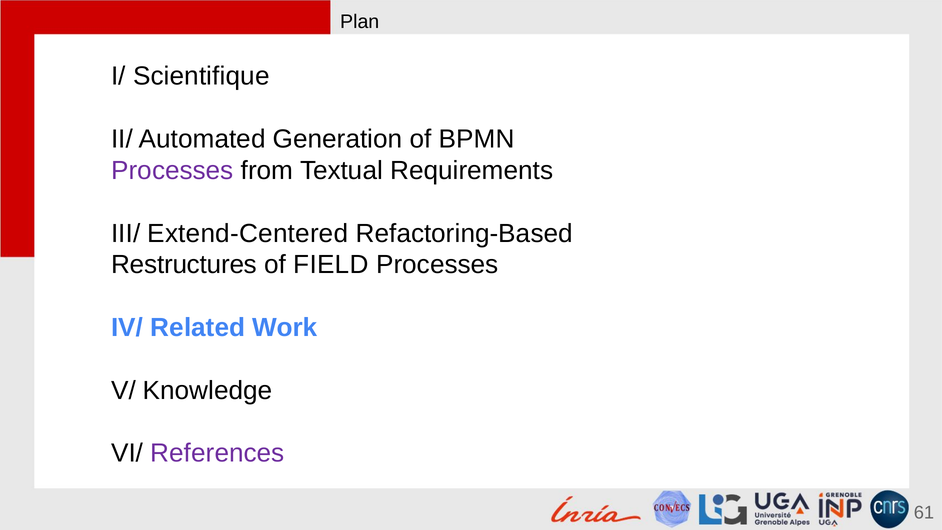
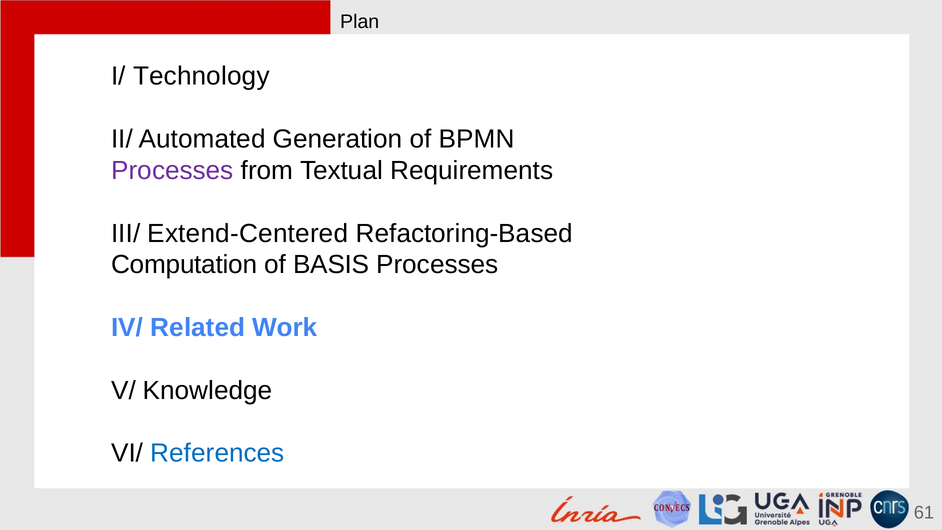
Scientifique: Scientifique -> Technology
Restructures: Restructures -> Computation
FIELD: FIELD -> BASIS
References colour: purple -> blue
